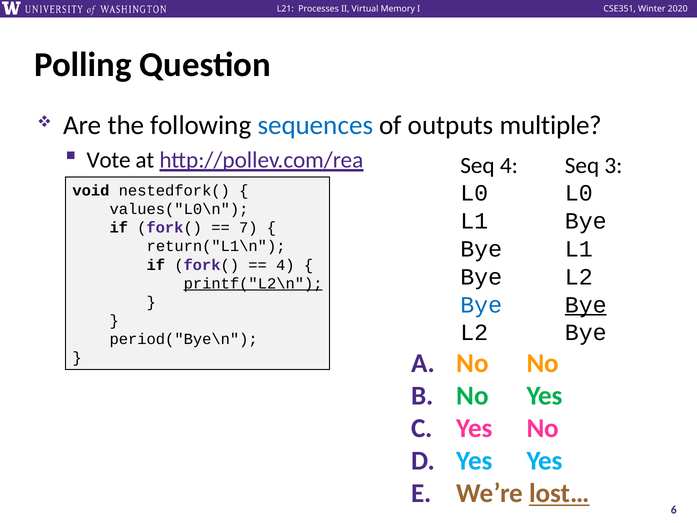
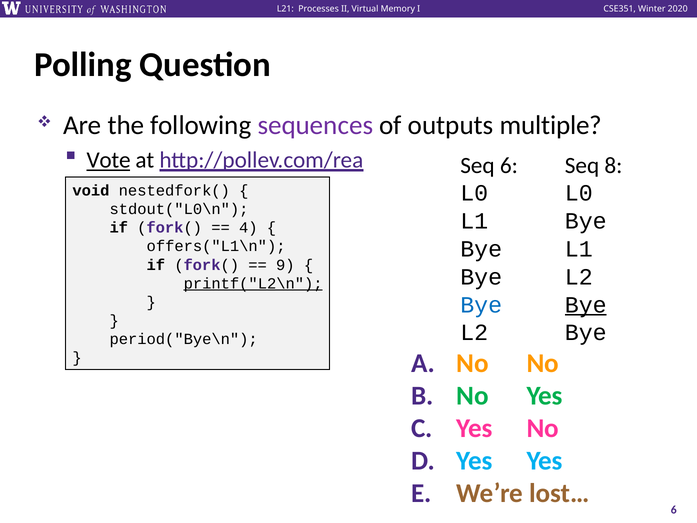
sequences colour: blue -> purple
Vote underline: none -> present
Seq 4: 4 -> 6
3: 3 -> 8
values("L0\n: values("L0\n -> stdout("L0\n
7: 7 -> 4
return("L1\n: return("L1\n -> offers("L1\n
4 at (285, 265): 4 -> 9
lost… underline: present -> none
